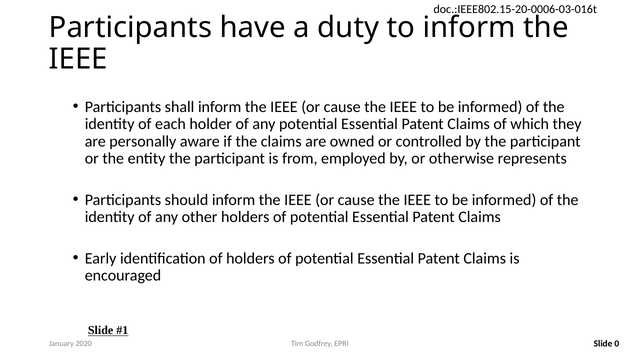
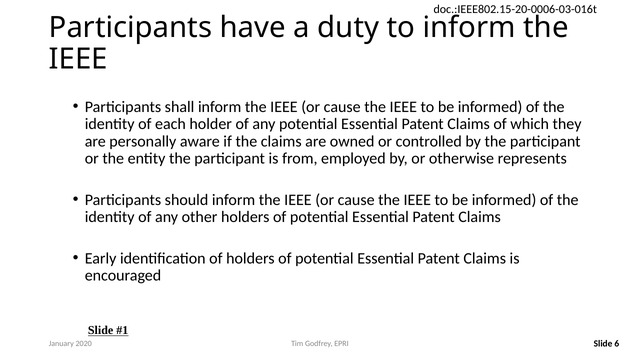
0: 0 -> 6
